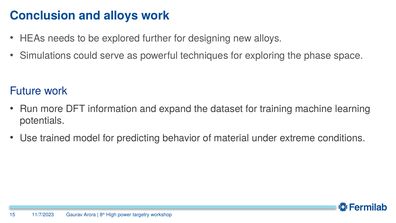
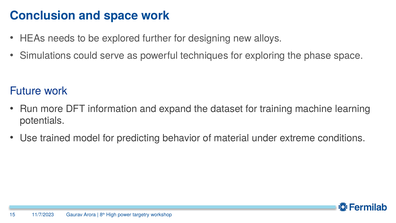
and alloys: alloys -> space
